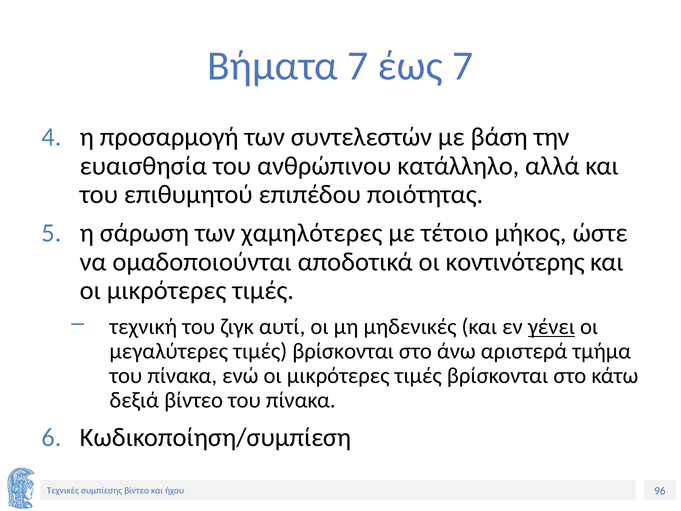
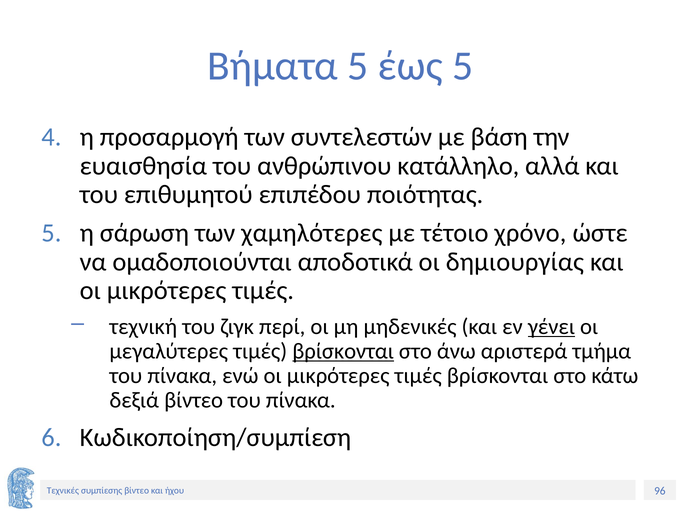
Bήματα 7: 7 -> 5
έως 7: 7 -> 5
μήκος: μήκος -> χρόνο
κοντινότερης: κοντινότερης -> δημιουργίας
αυτί: αυτί -> περί
βρίσκονται at (343, 351) underline: none -> present
